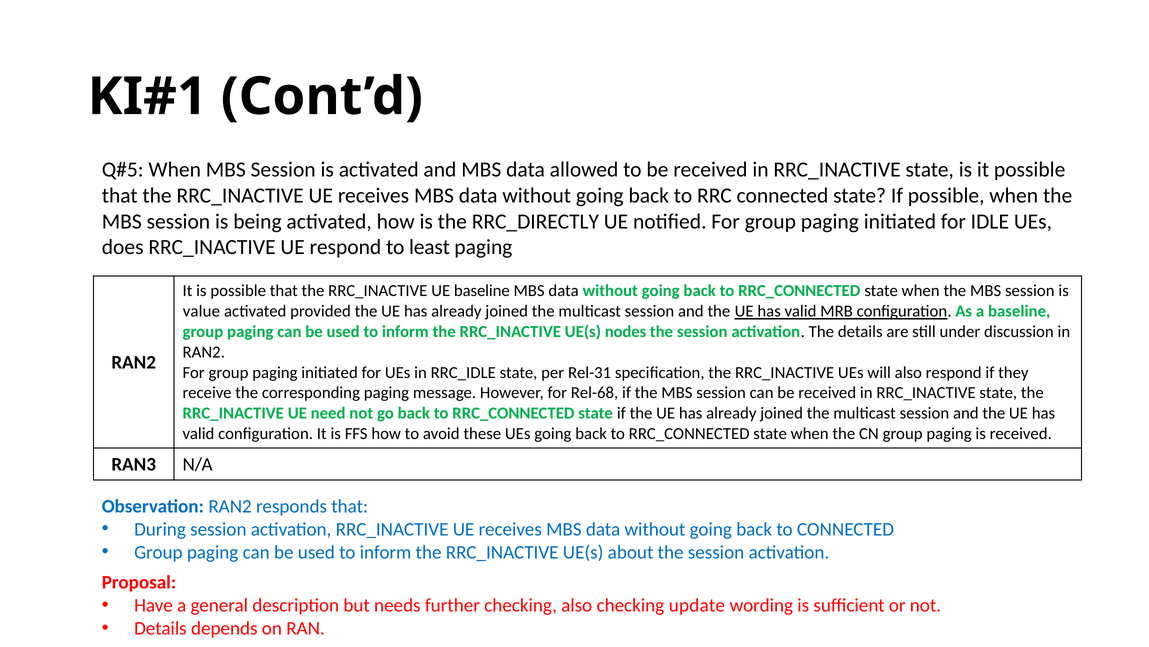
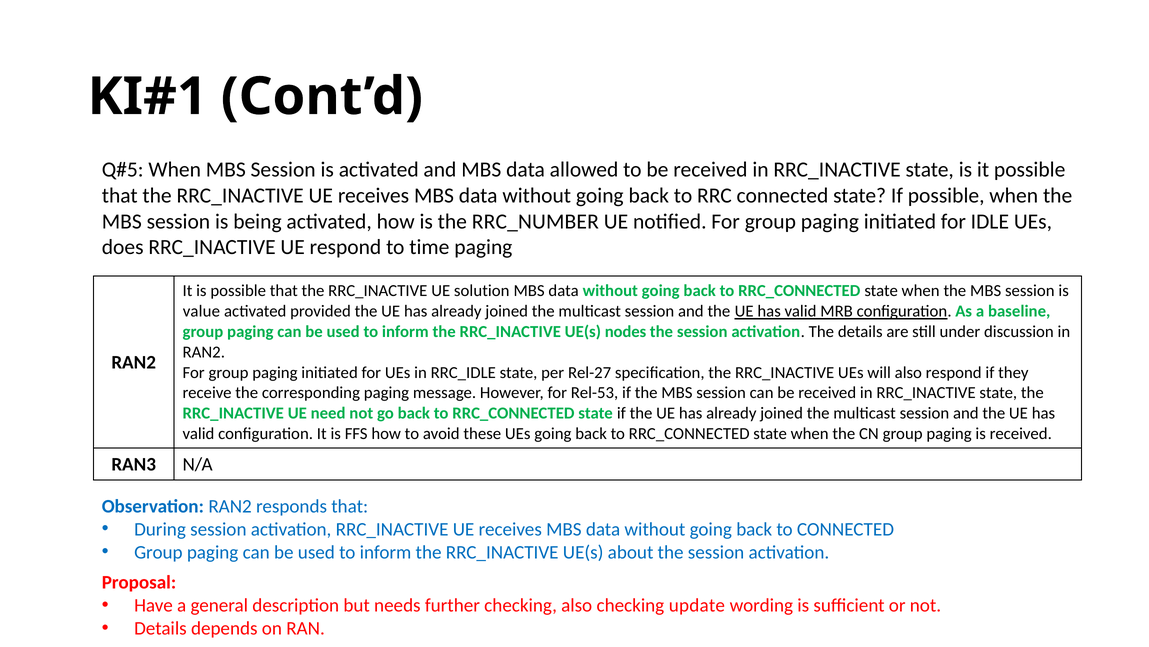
RRC_DIRECTLY: RRC_DIRECTLY -> RRC_NUMBER
least: least -> time
UE baseline: baseline -> solution
Rel-31: Rel-31 -> Rel-27
Rel-68: Rel-68 -> Rel-53
